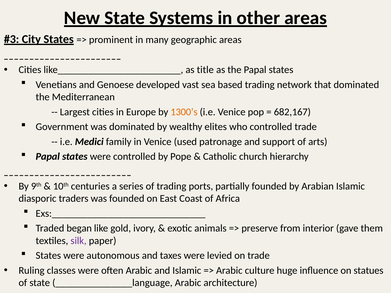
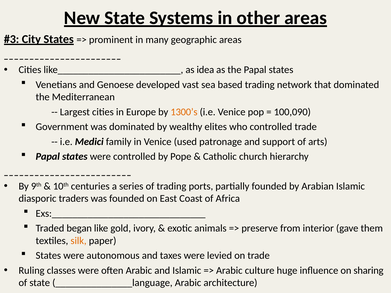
title: title -> idea
682,167: 682,167 -> 100,090
silk colour: purple -> orange
statues: statues -> sharing
